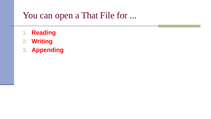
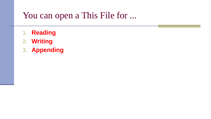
That: That -> This
